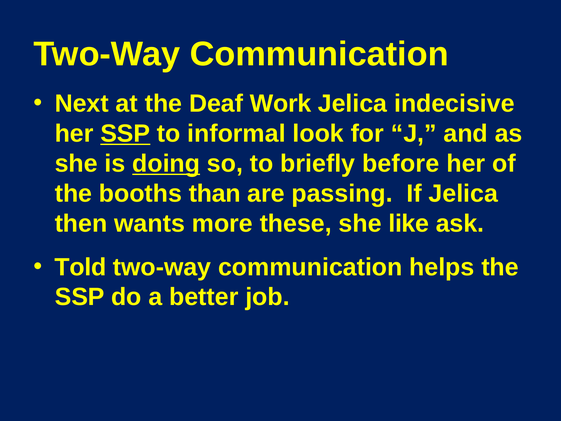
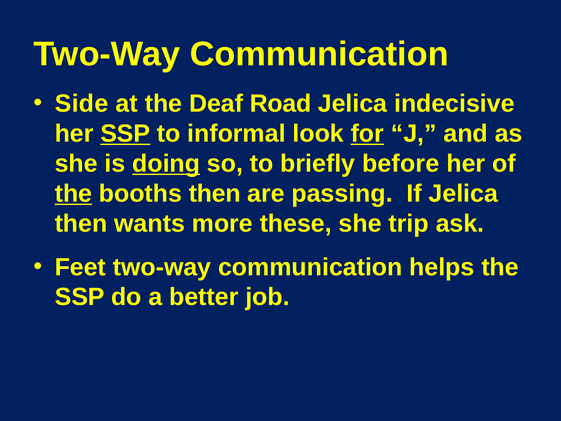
Next: Next -> Side
Work: Work -> Road
for underline: none -> present
the at (73, 193) underline: none -> present
booths than: than -> then
like: like -> trip
Told: Told -> Feet
